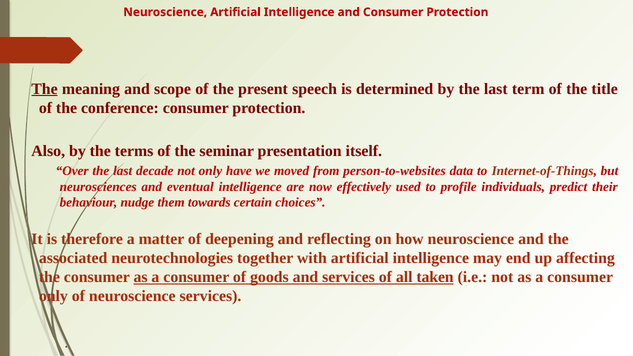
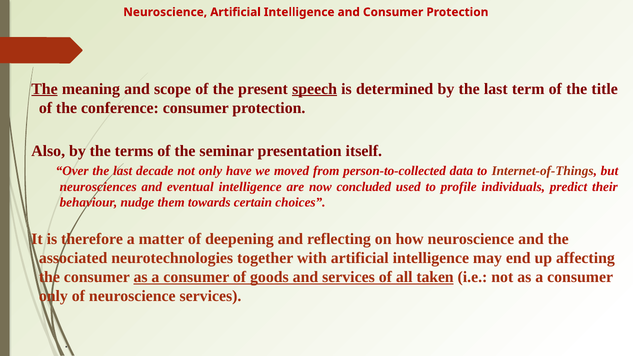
speech underline: none -> present
person-to-websites: person-to-websites -> person-to-collected
effectively: effectively -> concluded
